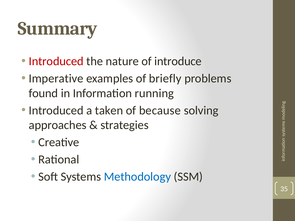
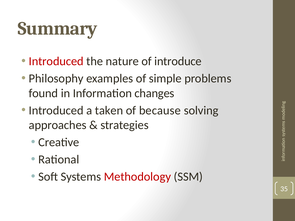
Imperative: Imperative -> Philosophy
briefly: briefly -> simple
running: running -> changes
Methodology colour: blue -> red
